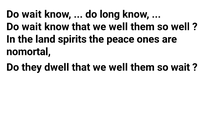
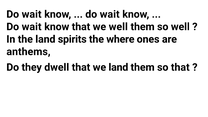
long at (110, 14): long -> wait
peace: peace -> where
nomortal: nomortal -> anthems
well at (118, 67): well -> land
so wait: wait -> that
